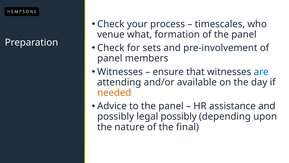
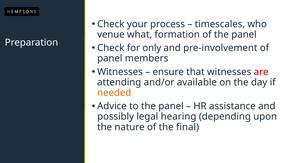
sets: sets -> only
are colour: blue -> red
legal possibly: possibly -> hearing
